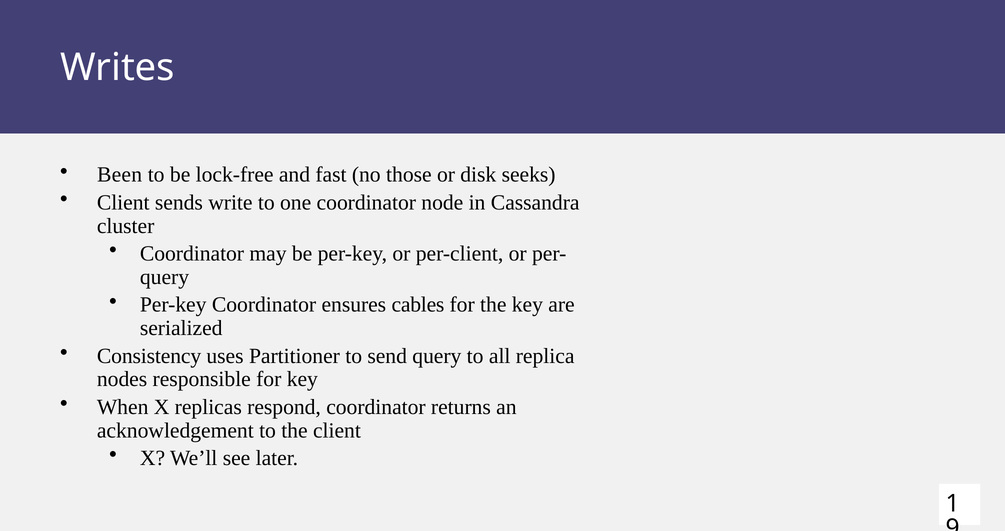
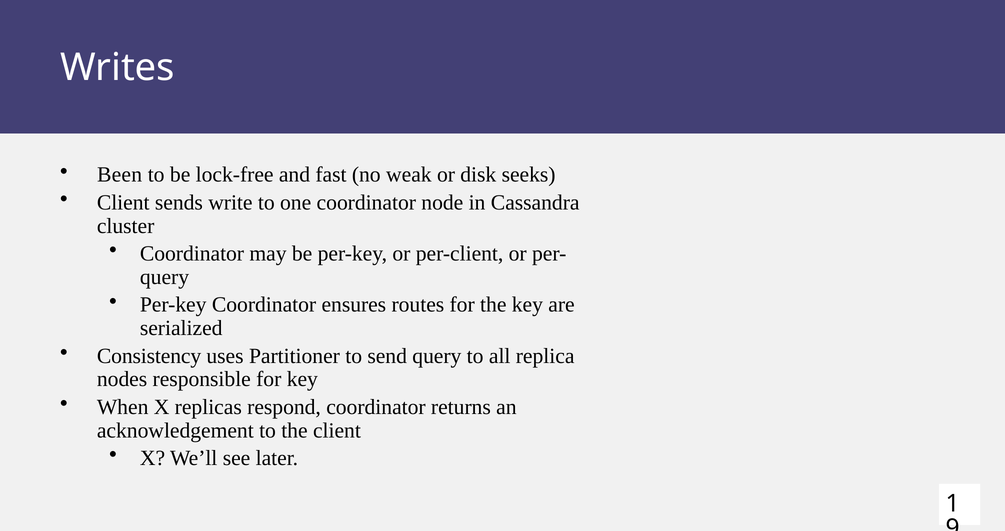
those: those -> weak
cables: cables -> routes
